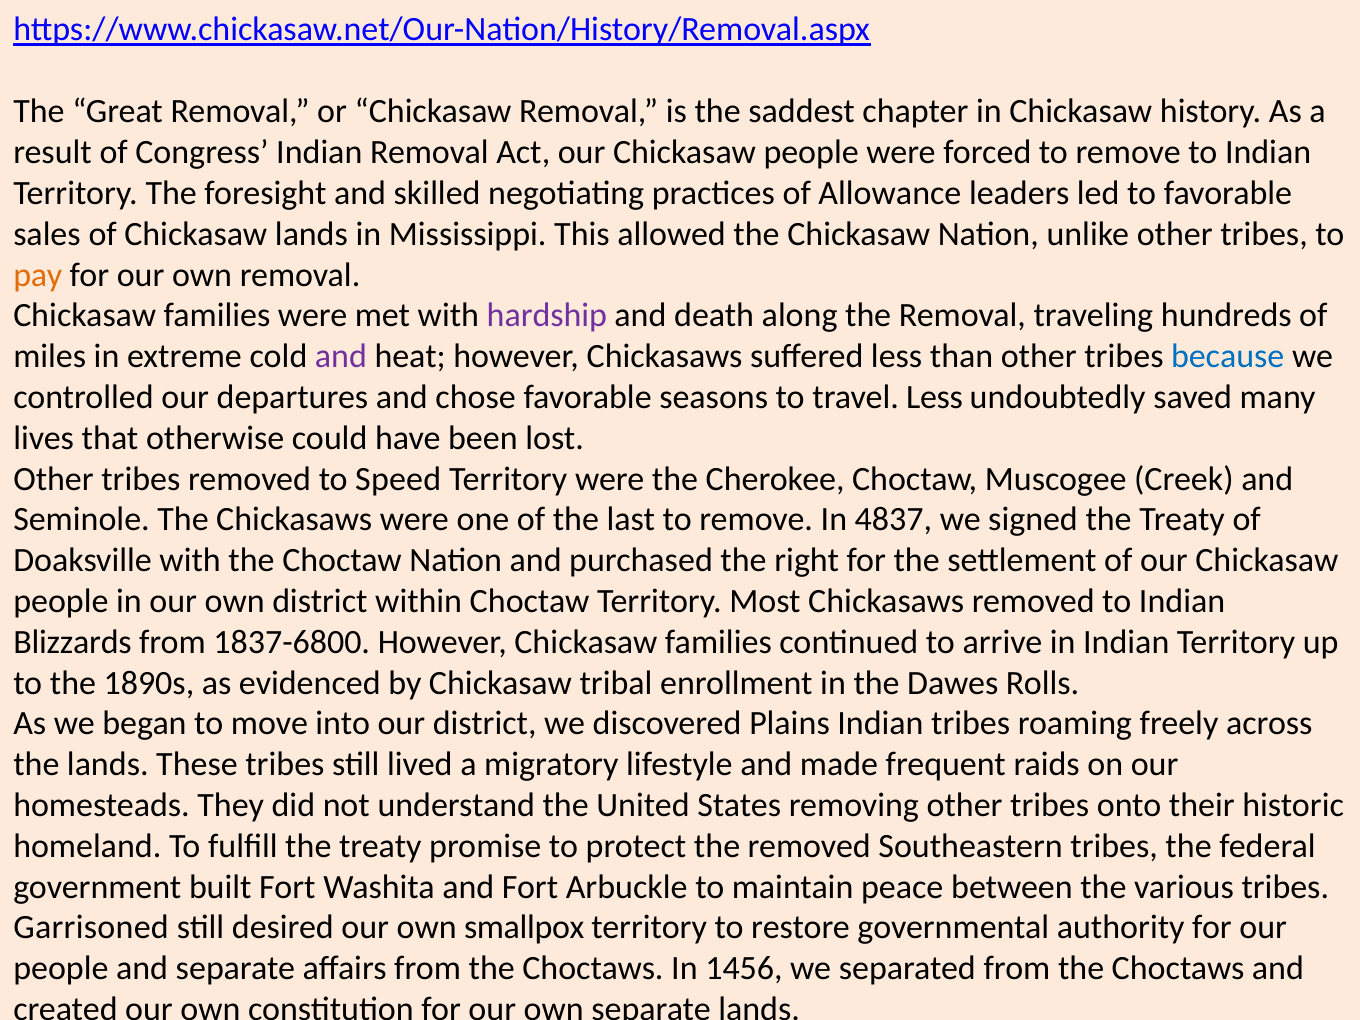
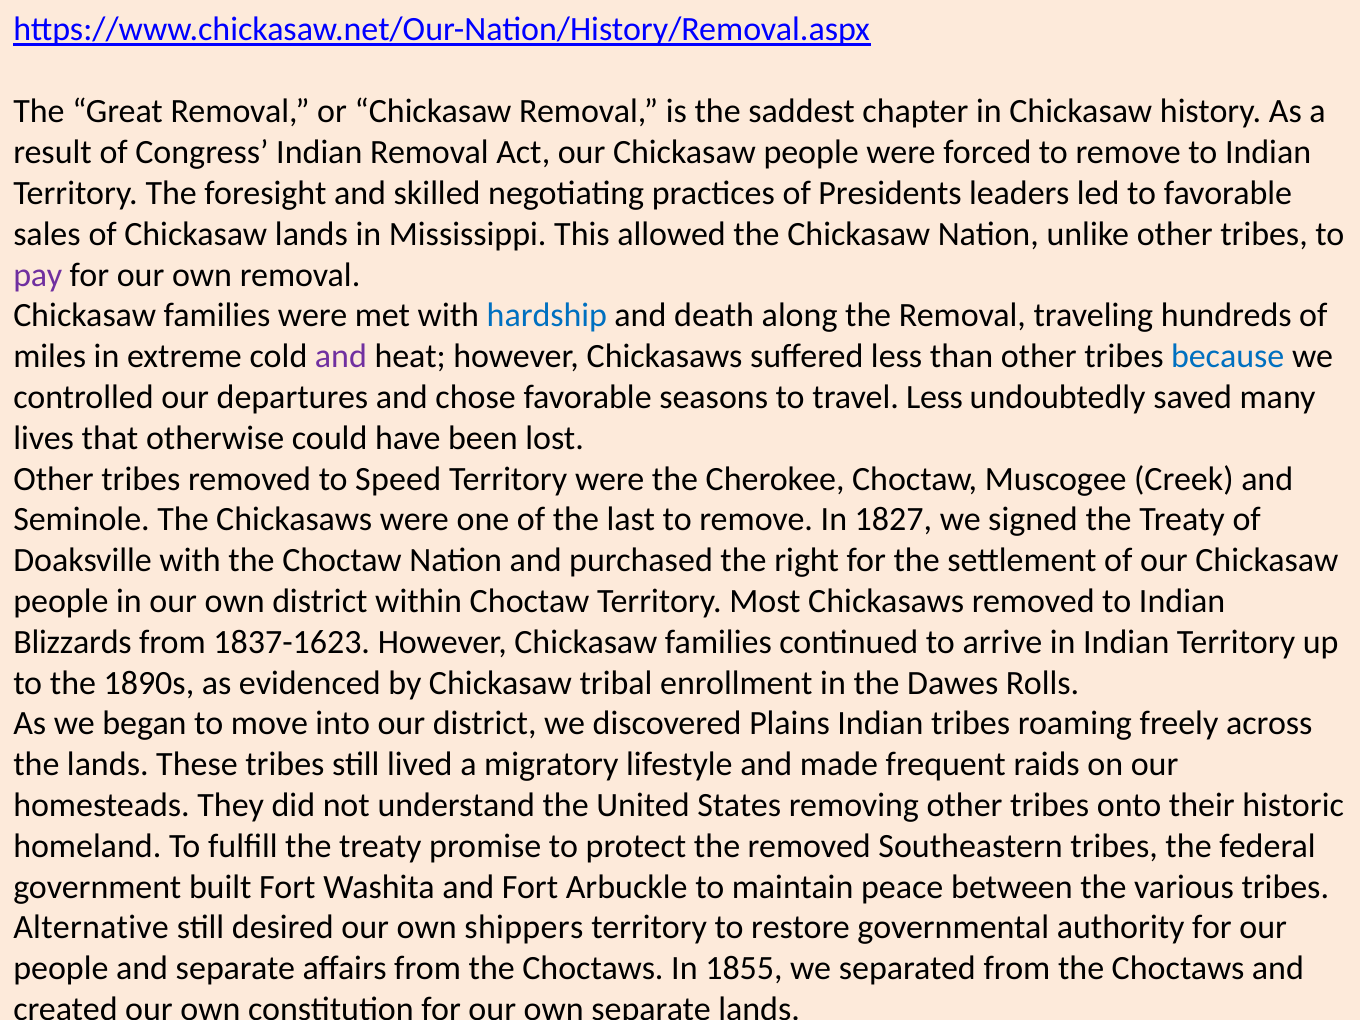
Allowance: Allowance -> Presidents
pay colour: orange -> purple
hardship colour: purple -> blue
4837: 4837 -> 1827
1837-6800: 1837-6800 -> 1837-1623
Garrisoned: Garrisoned -> Alternative
smallpox: smallpox -> shippers
1456: 1456 -> 1855
